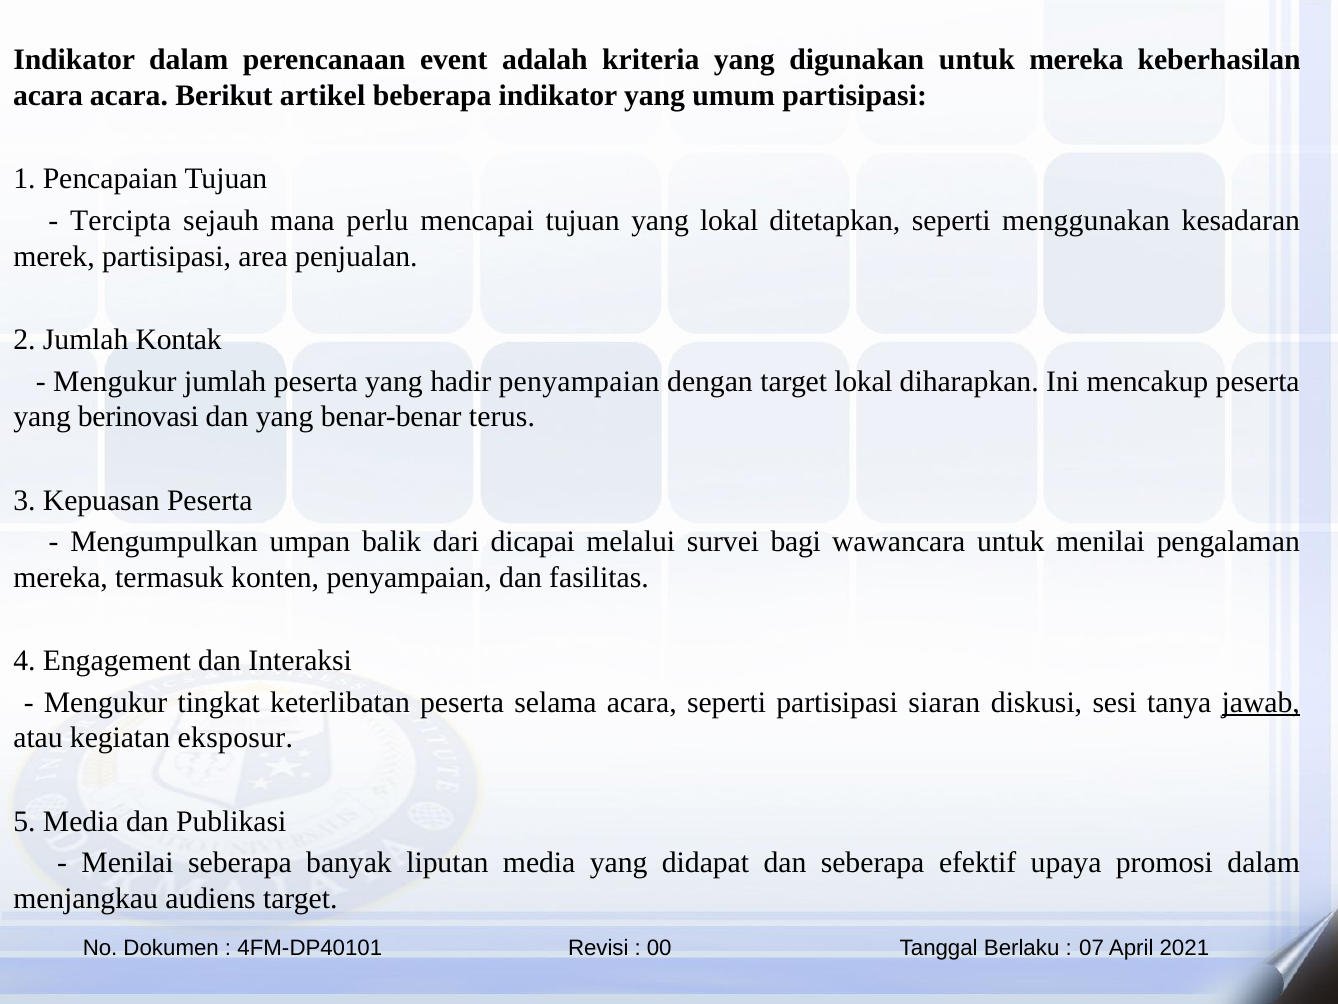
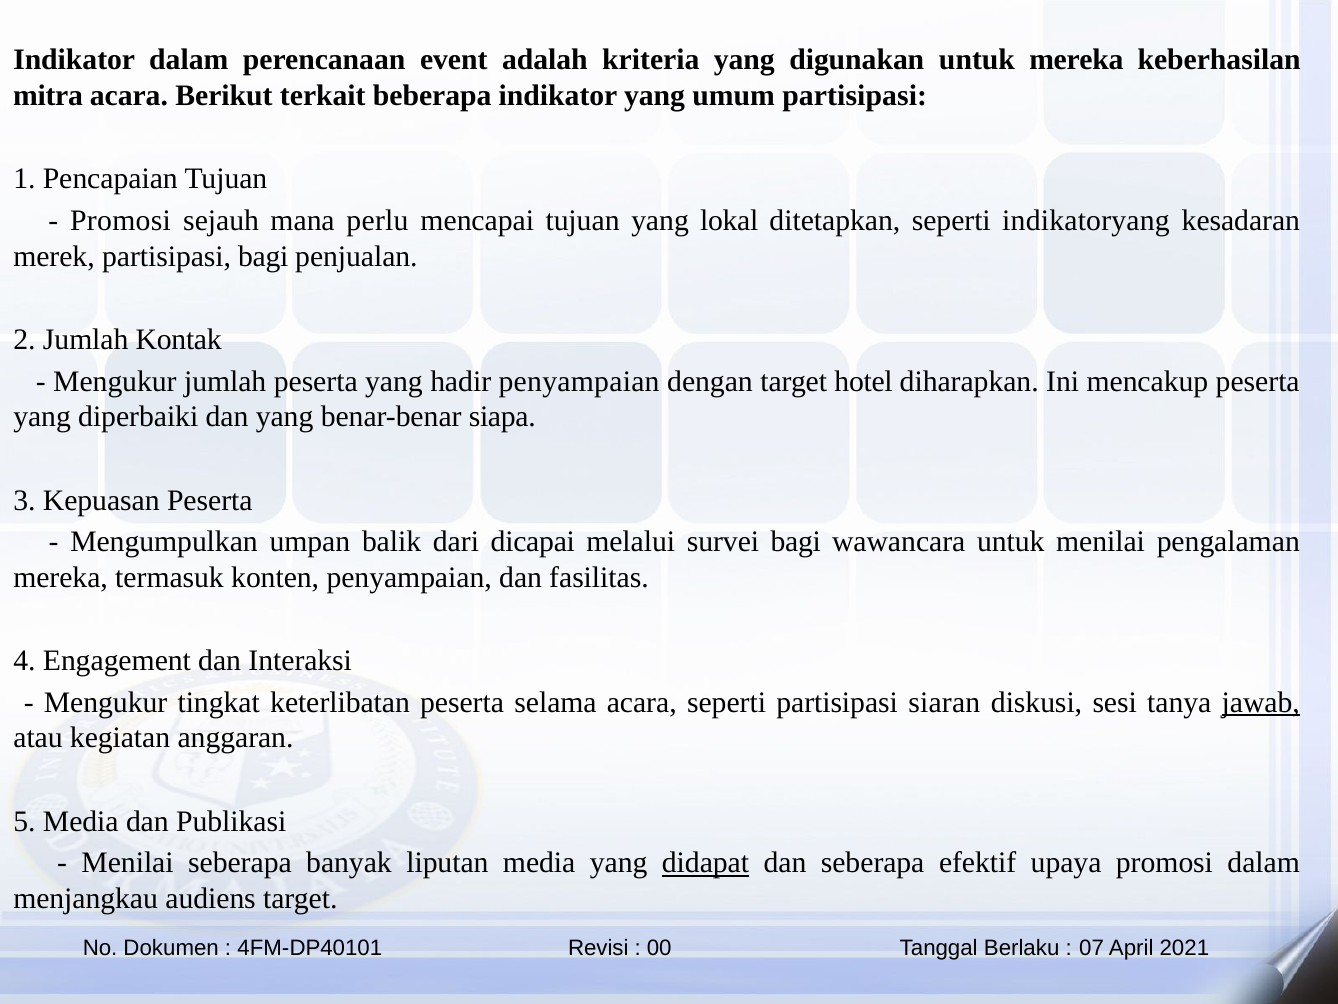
acara at (48, 96): acara -> mitra
artikel: artikel -> terkait
Tercipta at (120, 221): Tercipta -> Promosi
menggunakan: menggunakan -> indikatoryang
partisipasi area: area -> bagi
target lokal: lokal -> hotel
berinovasi: berinovasi -> diperbaiki
terus: terus -> siapa
eksposur: eksposur -> anggaran
didapat underline: none -> present
